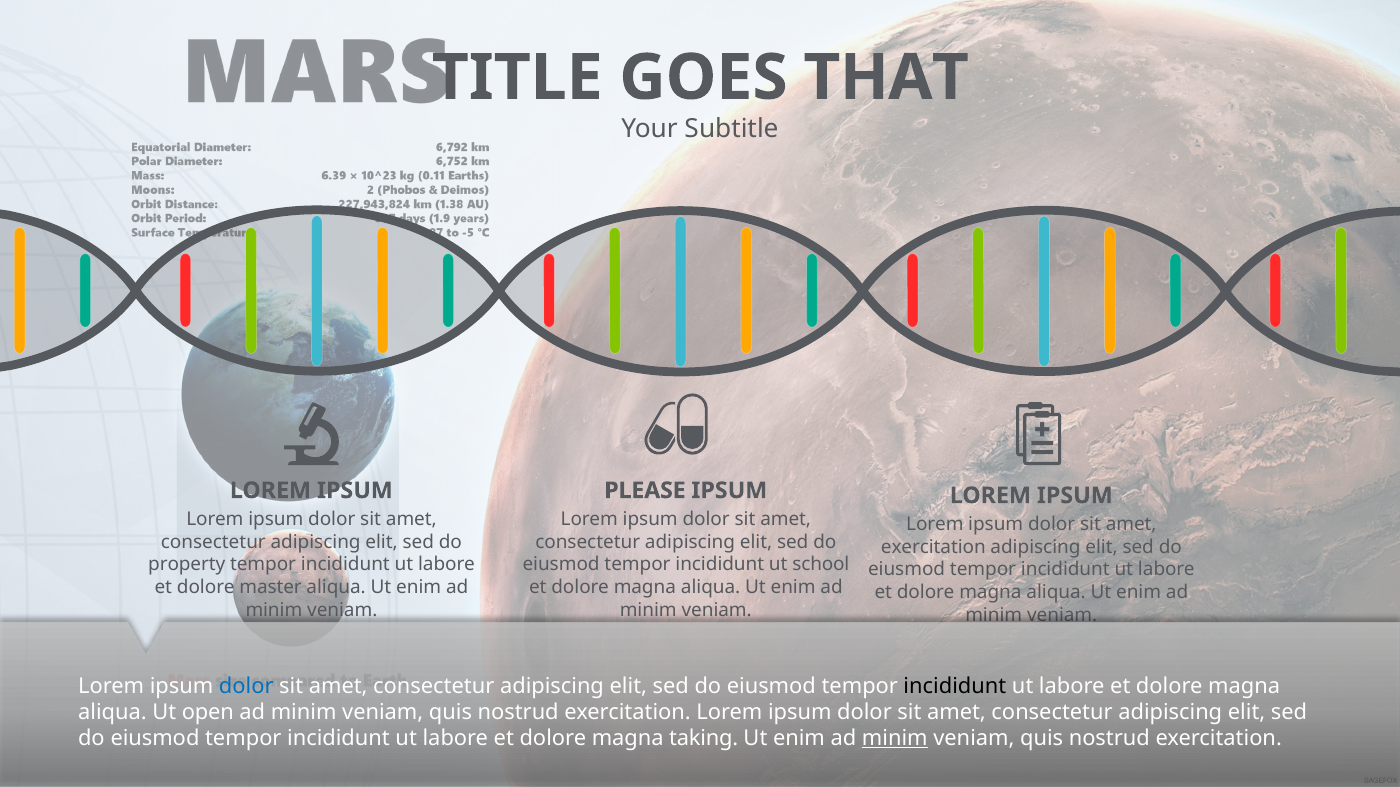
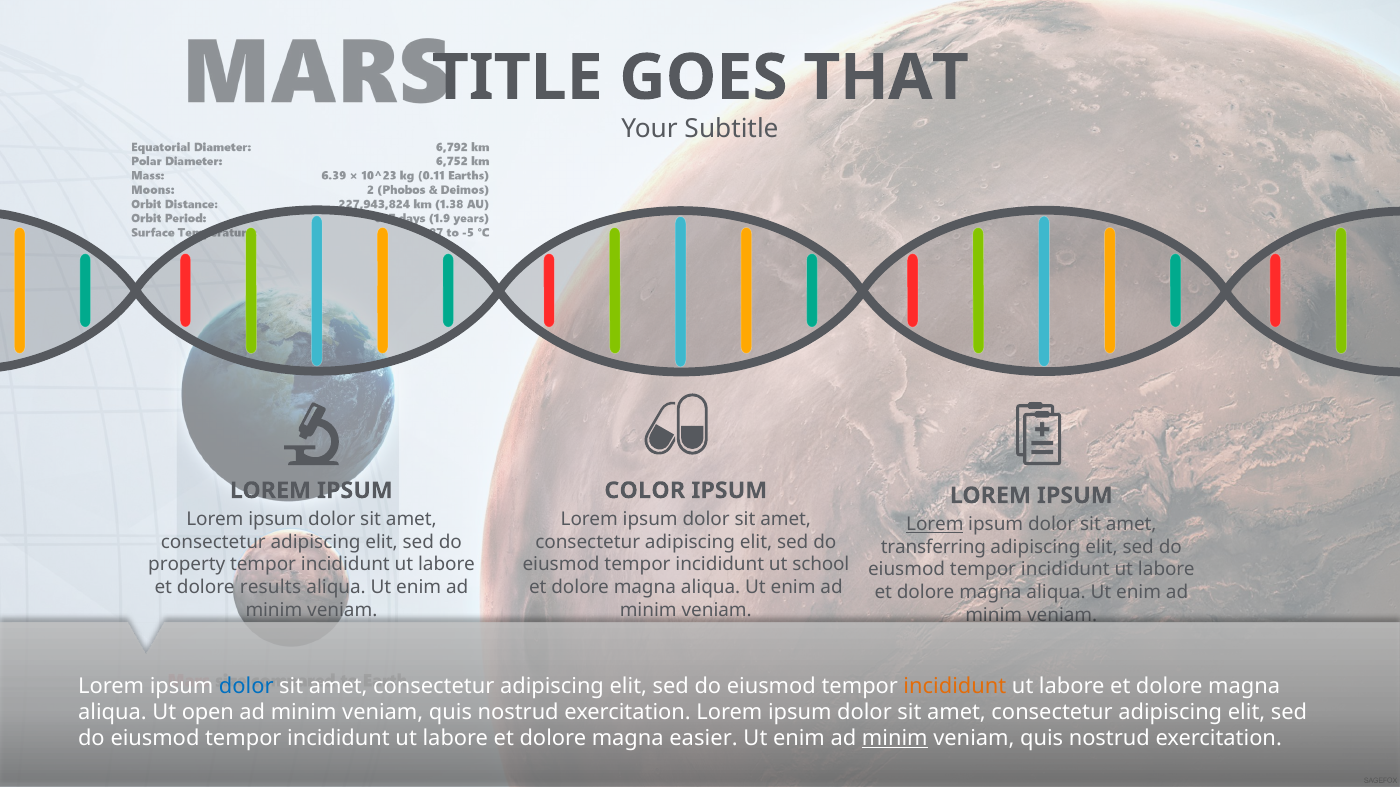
PLEASE: PLEASE -> COLOR
Lorem at (935, 524) underline: none -> present
exercitation at (933, 547): exercitation -> transferring
master: master -> results
incididunt at (955, 686) colour: black -> orange
taking: taking -> easier
